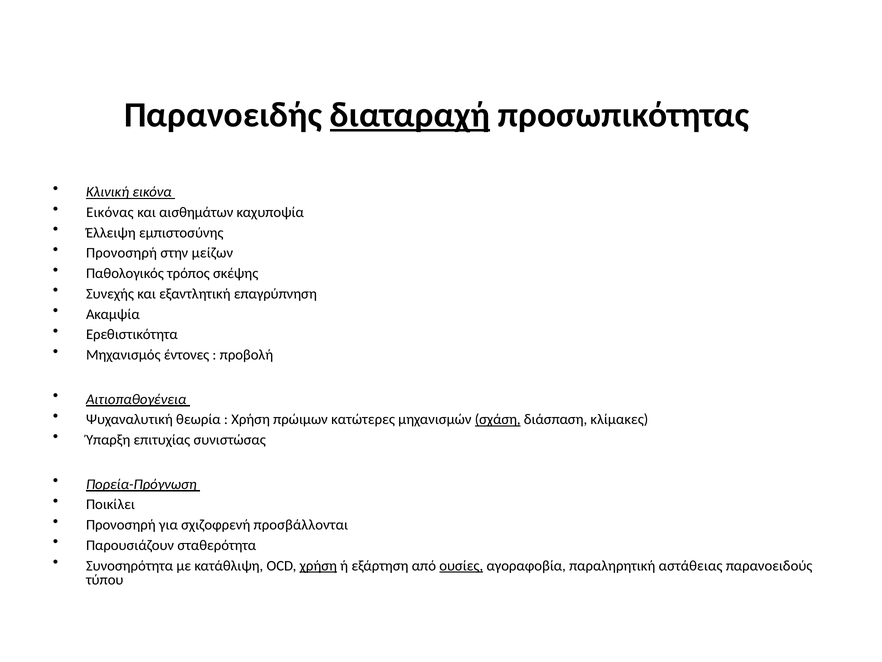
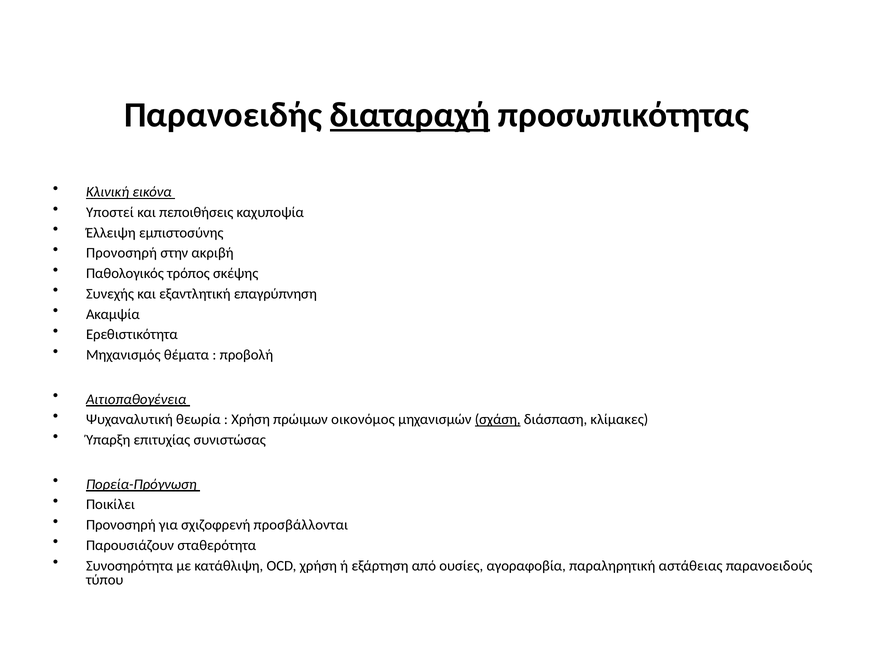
Εικόνας: Εικόνας -> Υποστεί
αισθημάτων: αισθημάτων -> πεποιθήσεις
μείζων: μείζων -> ακριβή
έντονες: έντονες -> θέματα
κατώτερες: κατώτερες -> οικονόμος
χρήση at (318, 565) underline: present -> none
ουσίες underline: present -> none
